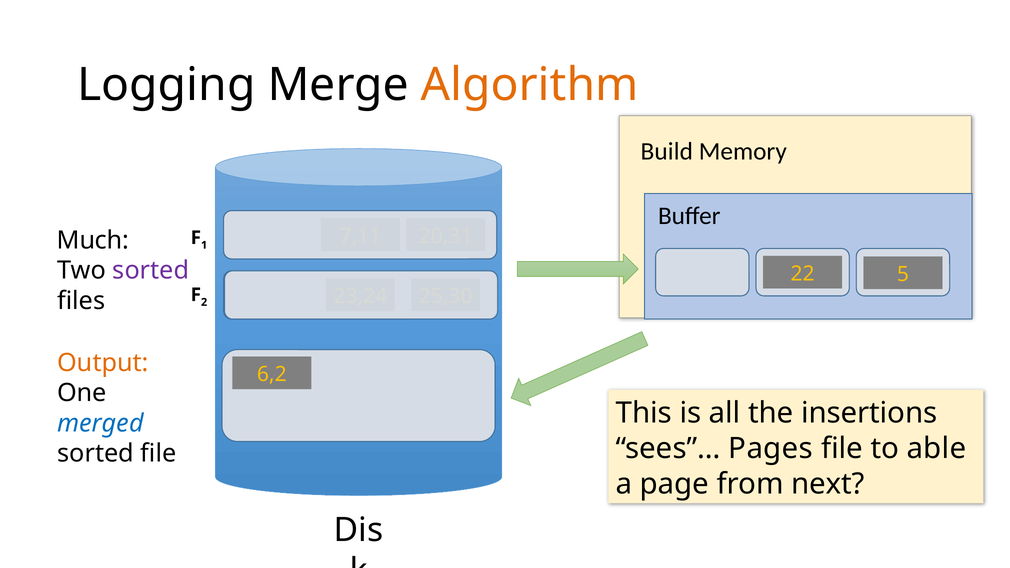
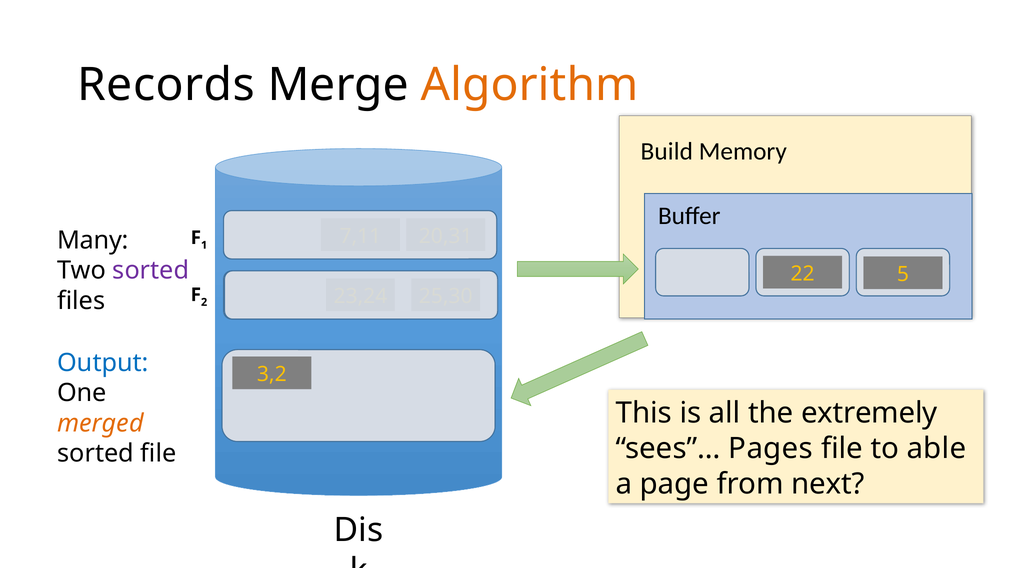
Logging: Logging -> Records
Much: Much -> Many
Output colour: orange -> blue
6,2: 6,2 -> 3,2
insertions: insertions -> extremely
merged colour: blue -> orange
